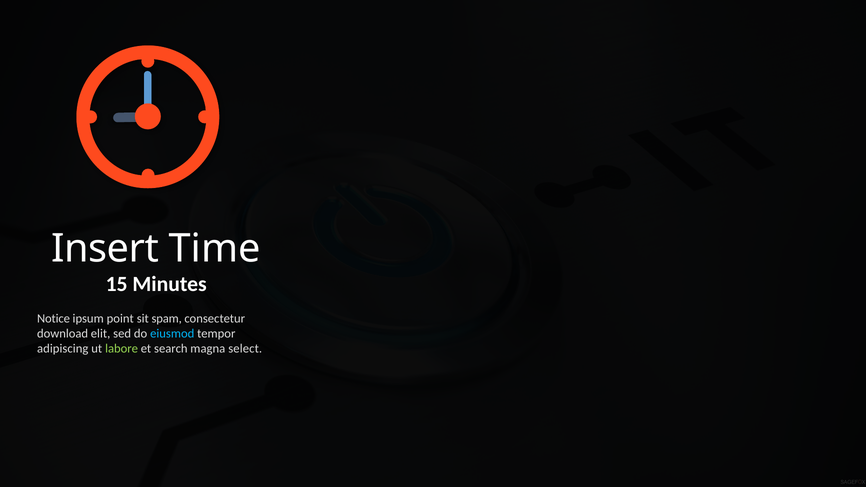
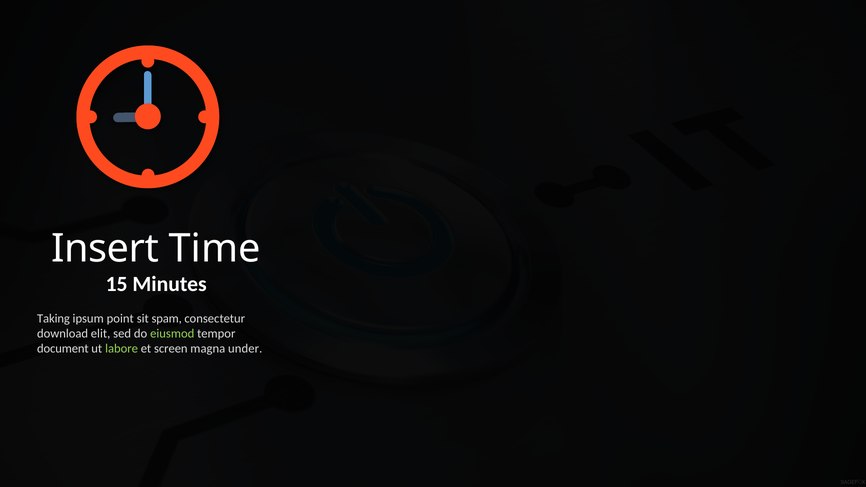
Notice: Notice -> Taking
eiusmod colour: light blue -> light green
adipiscing: adipiscing -> document
search: search -> screen
select: select -> under
